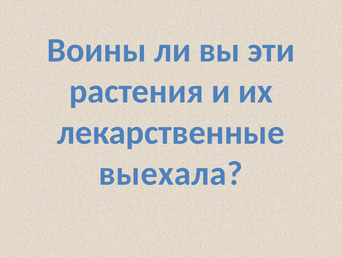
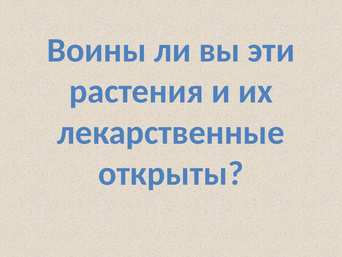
выехала: выехала -> открыты
